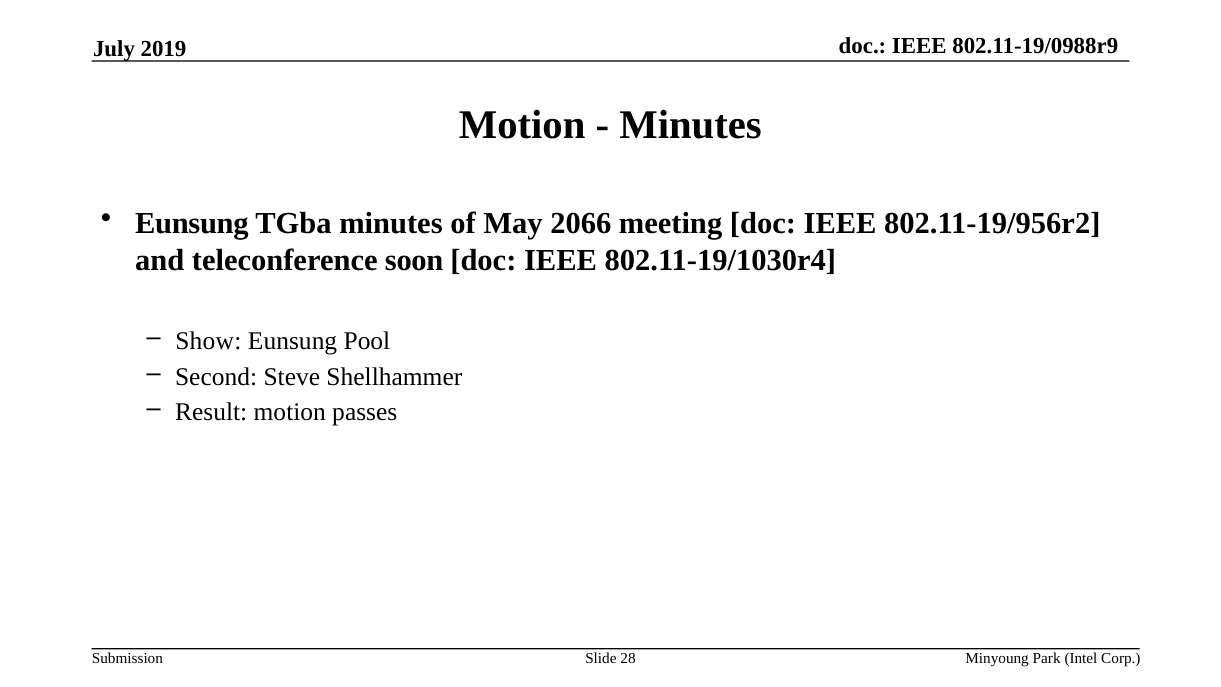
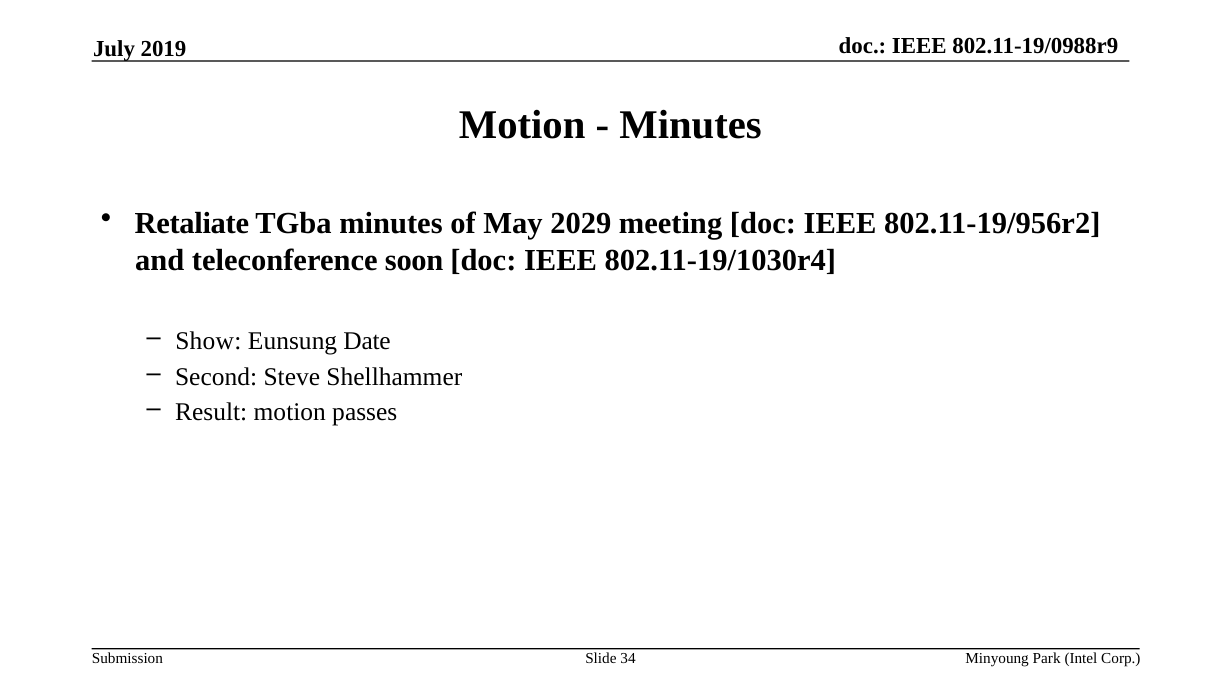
Eunsung at (192, 223): Eunsung -> Retaliate
2066: 2066 -> 2029
Pool: Pool -> Date
28: 28 -> 34
